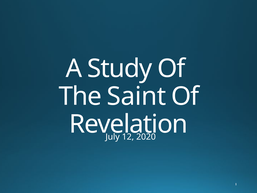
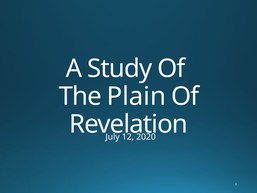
Saint: Saint -> Plain
